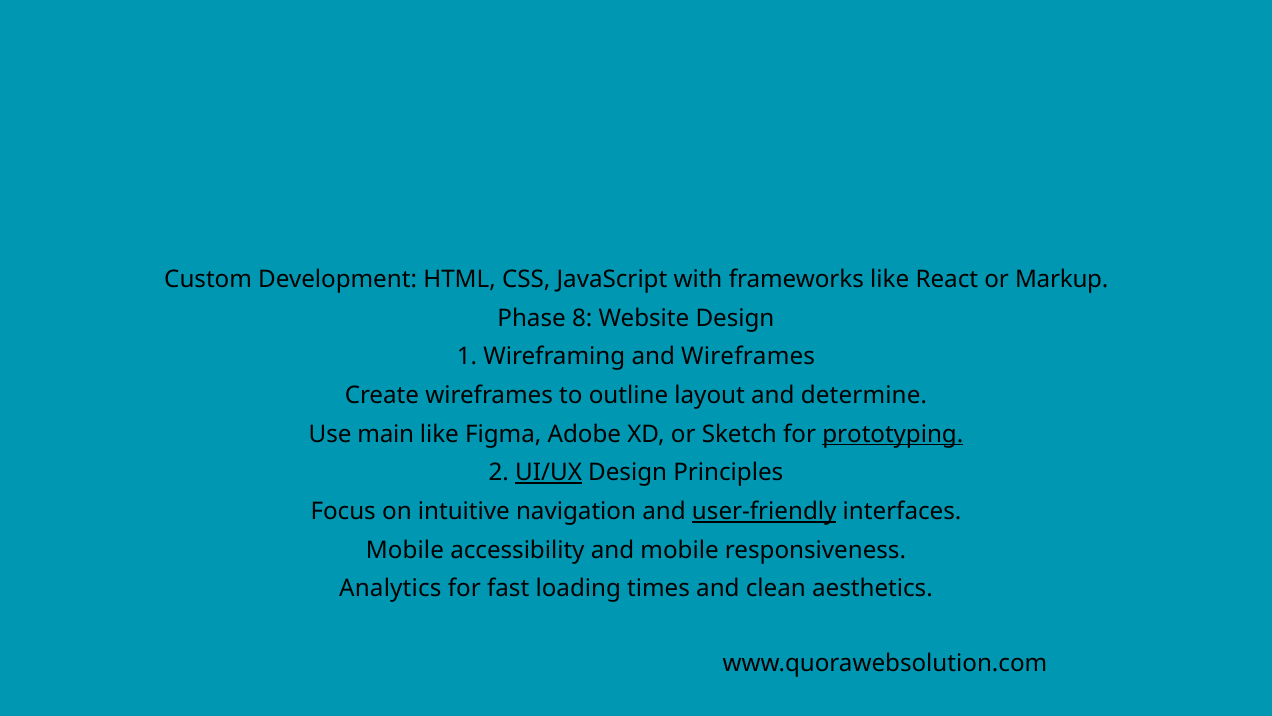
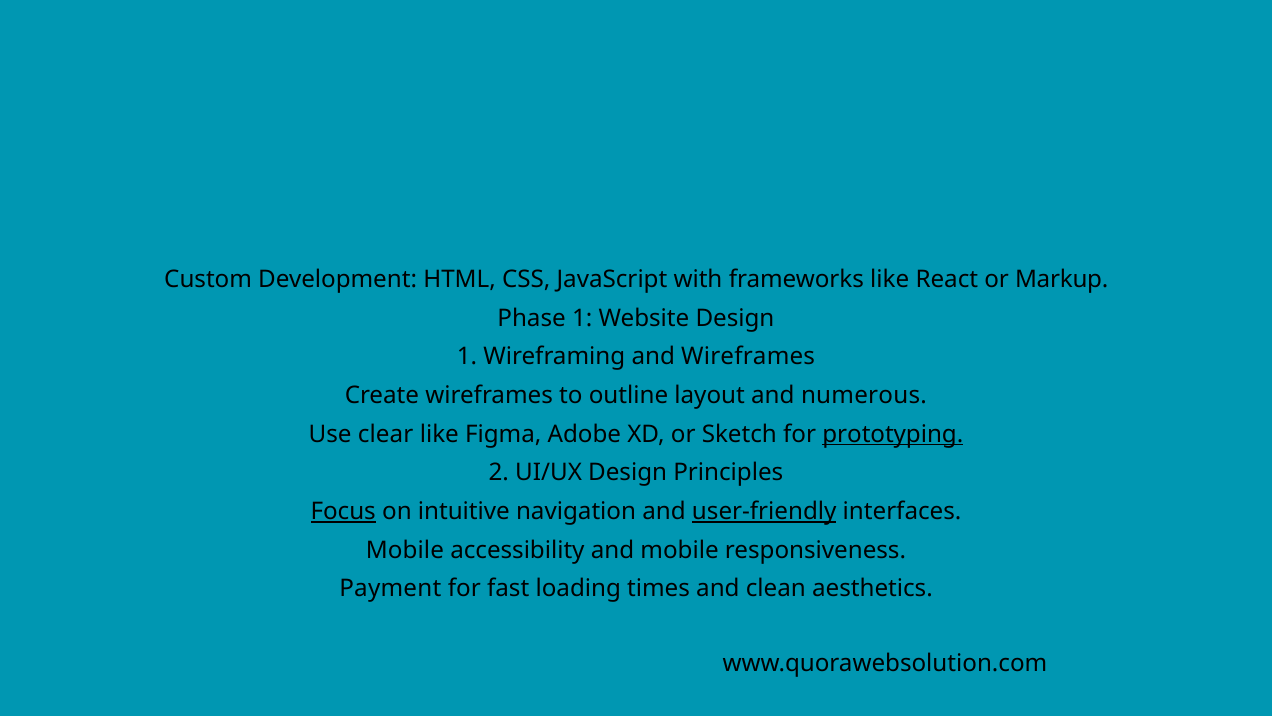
Phase 8: 8 -> 1
determine: determine -> numerous
main: main -> clear
UI/UX underline: present -> none
Focus underline: none -> present
Analytics: Analytics -> Payment
